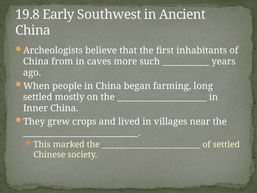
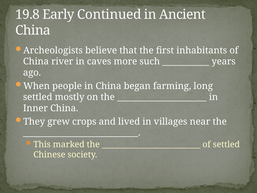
Southwest: Southwest -> Continued
from: from -> river
